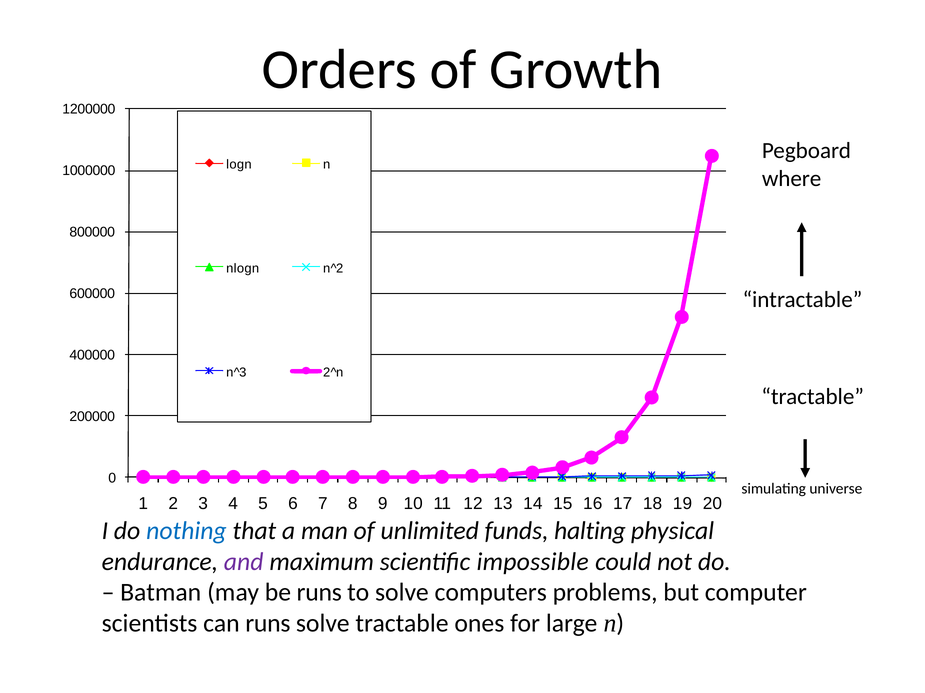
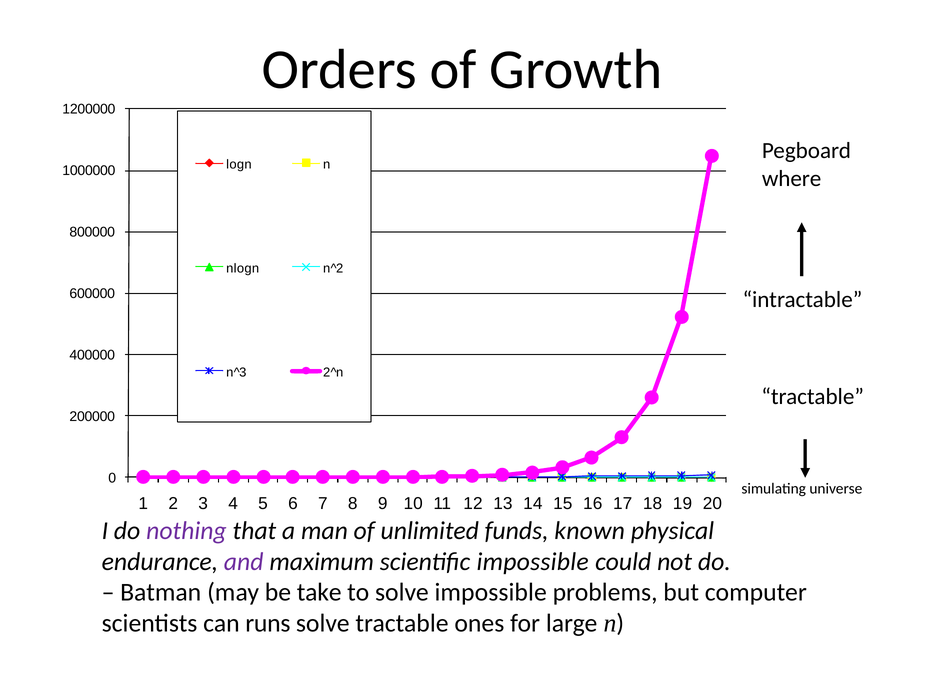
nothing colour: blue -> purple
halting: halting -> known
be runs: runs -> take
solve computers: computers -> impossible
